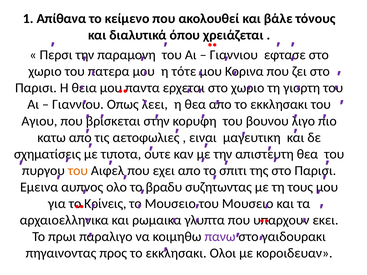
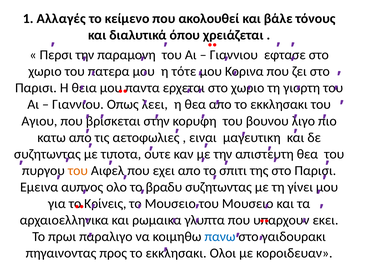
Απίθανα: Απίθανα -> Αλλαγές
σχηματίσεις at (47, 154): σχηματίσεις -> συζητωντας
τους: τους -> γίνει
πανω colour: purple -> blue
